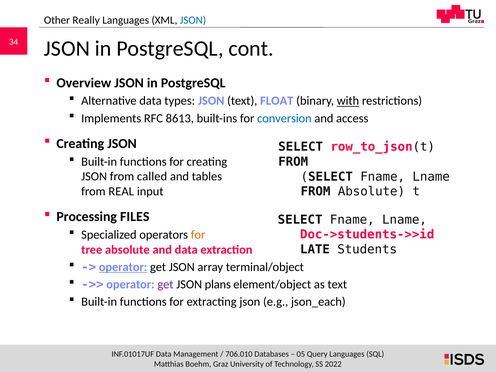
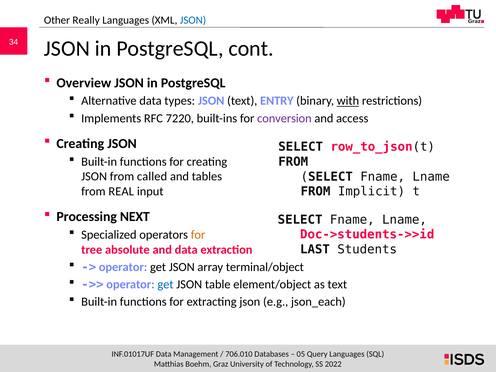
FLOAT: FLOAT -> ENTRY
8613: 8613 -> 7220
conversion colour: blue -> purple
FROM Absolute: Absolute -> Implicit
FILES: FILES -> NEXT
LATE: LATE -> LAST
operator at (123, 267) underline: present -> none
get at (165, 284) colour: purple -> blue
plans: plans -> table
